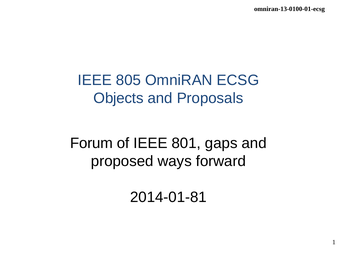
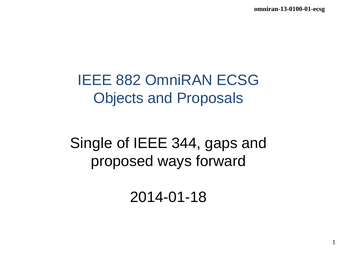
805: 805 -> 882
Forum: Forum -> Single
801: 801 -> 344
2014-01-81: 2014-01-81 -> 2014-01-18
